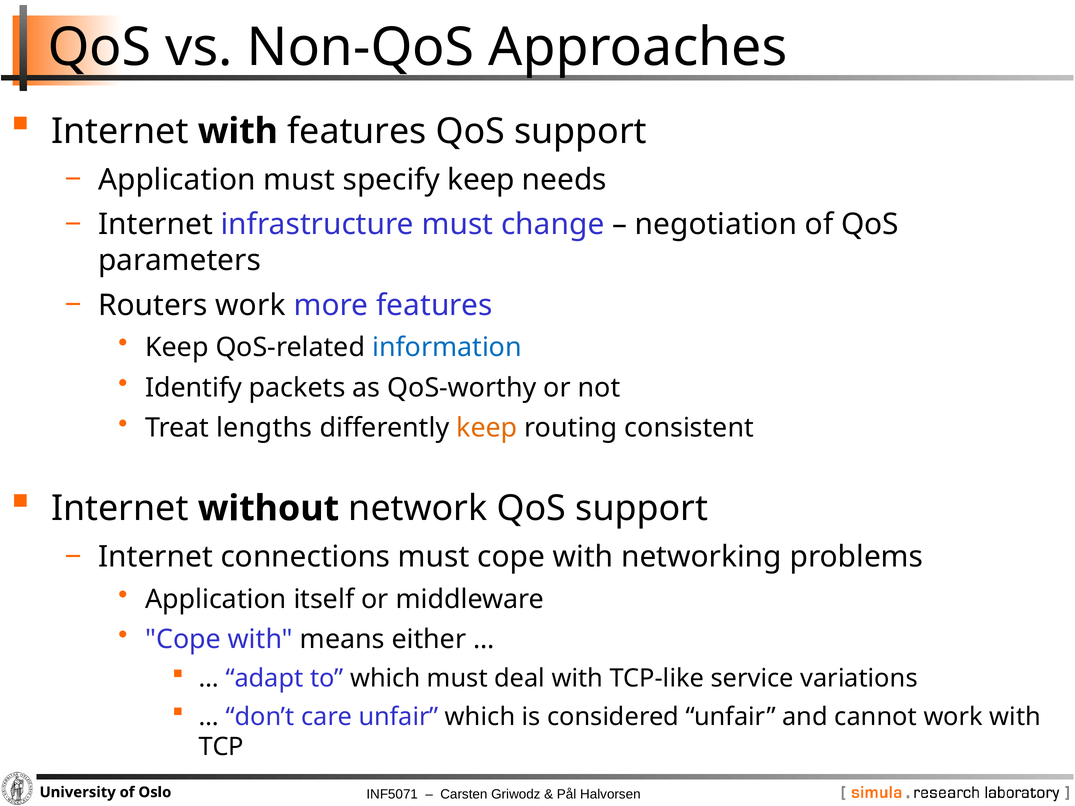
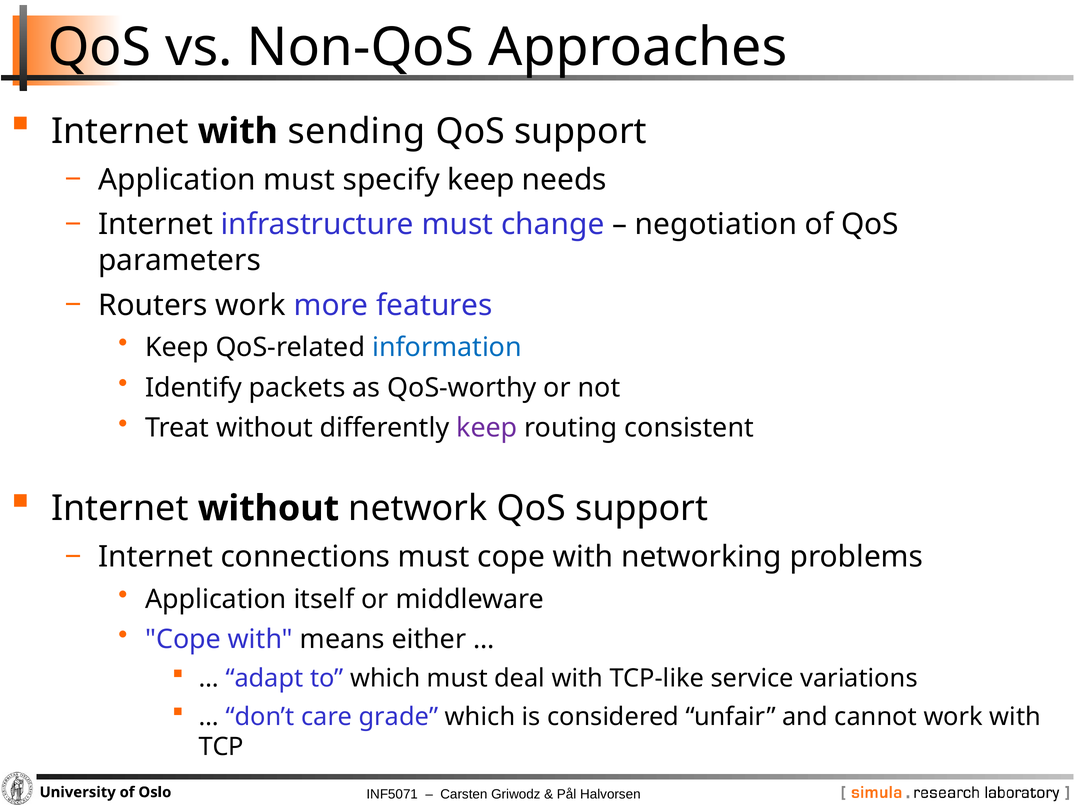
with features: features -> sending
Treat lengths: lengths -> without
keep at (487, 428) colour: orange -> purple
care unfair: unfair -> grade
